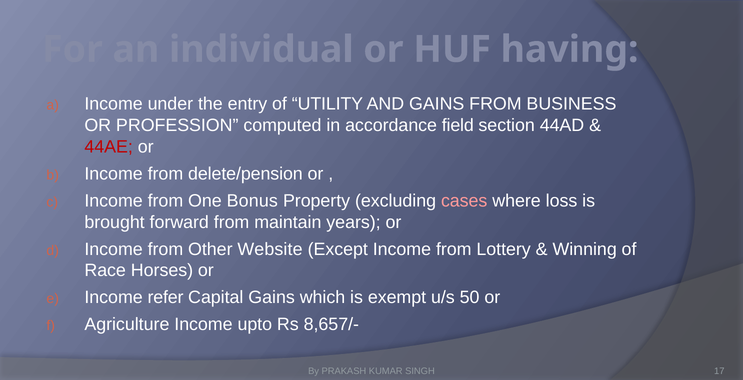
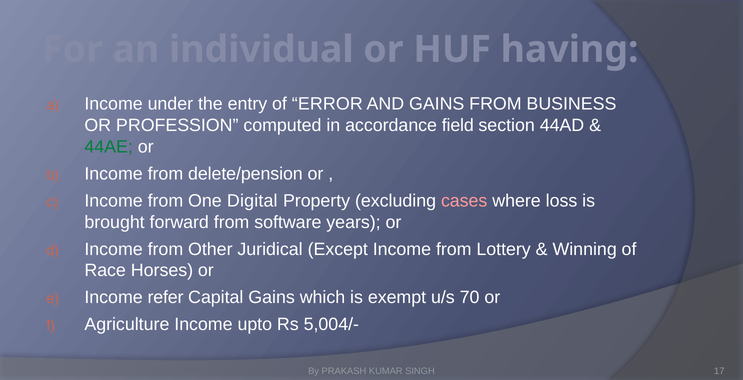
UTILITY: UTILITY -> ERROR
44AE colour: red -> green
Bonus: Bonus -> Digital
maintain: maintain -> software
Website: Website -> Juridical
50: 50 -> 70
8,657/-: 8,657/- -> 5,004/-
